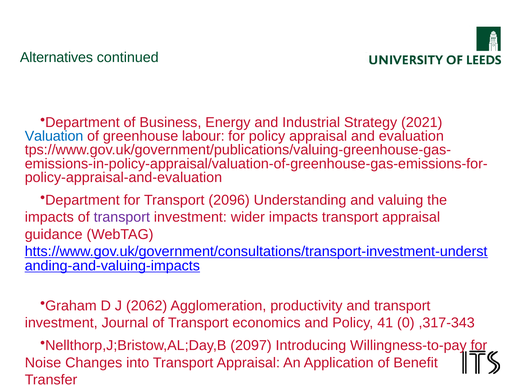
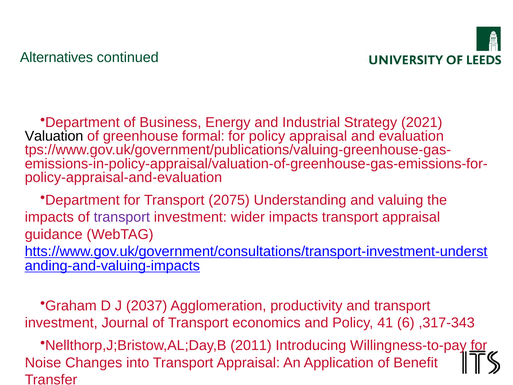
Valuation colour: blue -> black
labour: labour -> formal
2096: 2096 -> 2075
2062: 2062 -> 2037
0: 0 -> 6
2097: 2097 -> 2011
